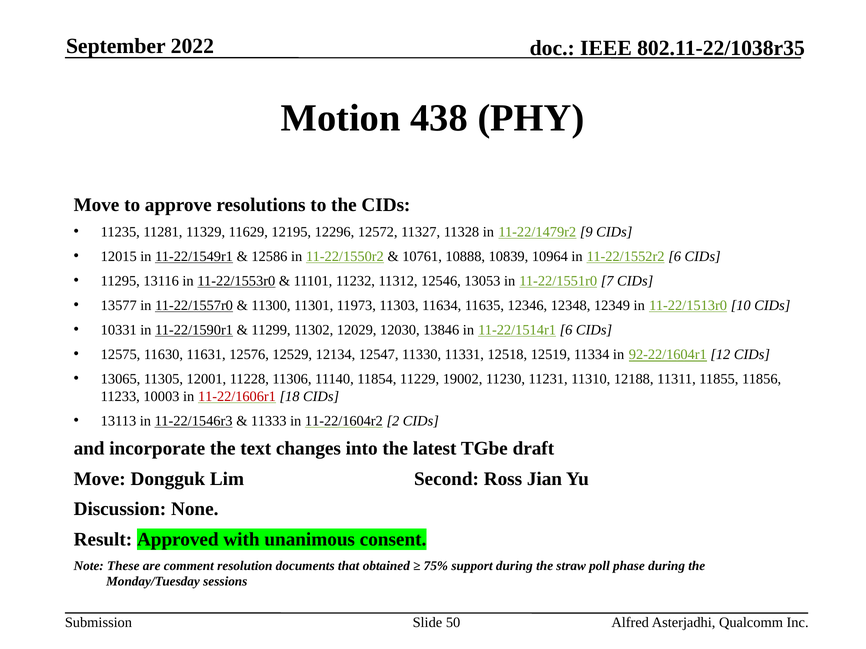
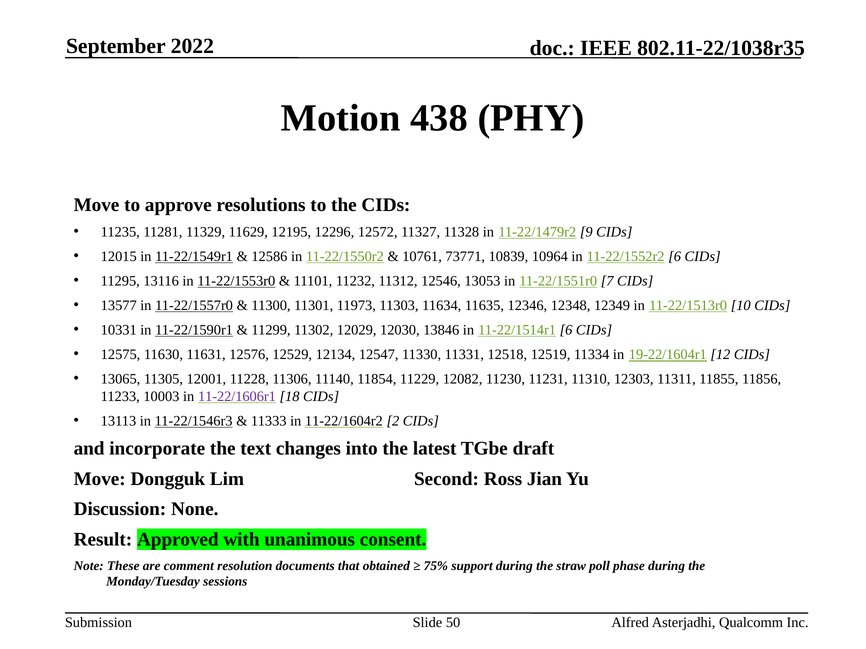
10888: 10888 -> 73771
92-22/1604r1: 92-22/1604r1 -> 19-22/1604r1
19002: 19002 -> 12082
12188: 12188 -> 12303
11-22/1606r1 colour: red -> purple
